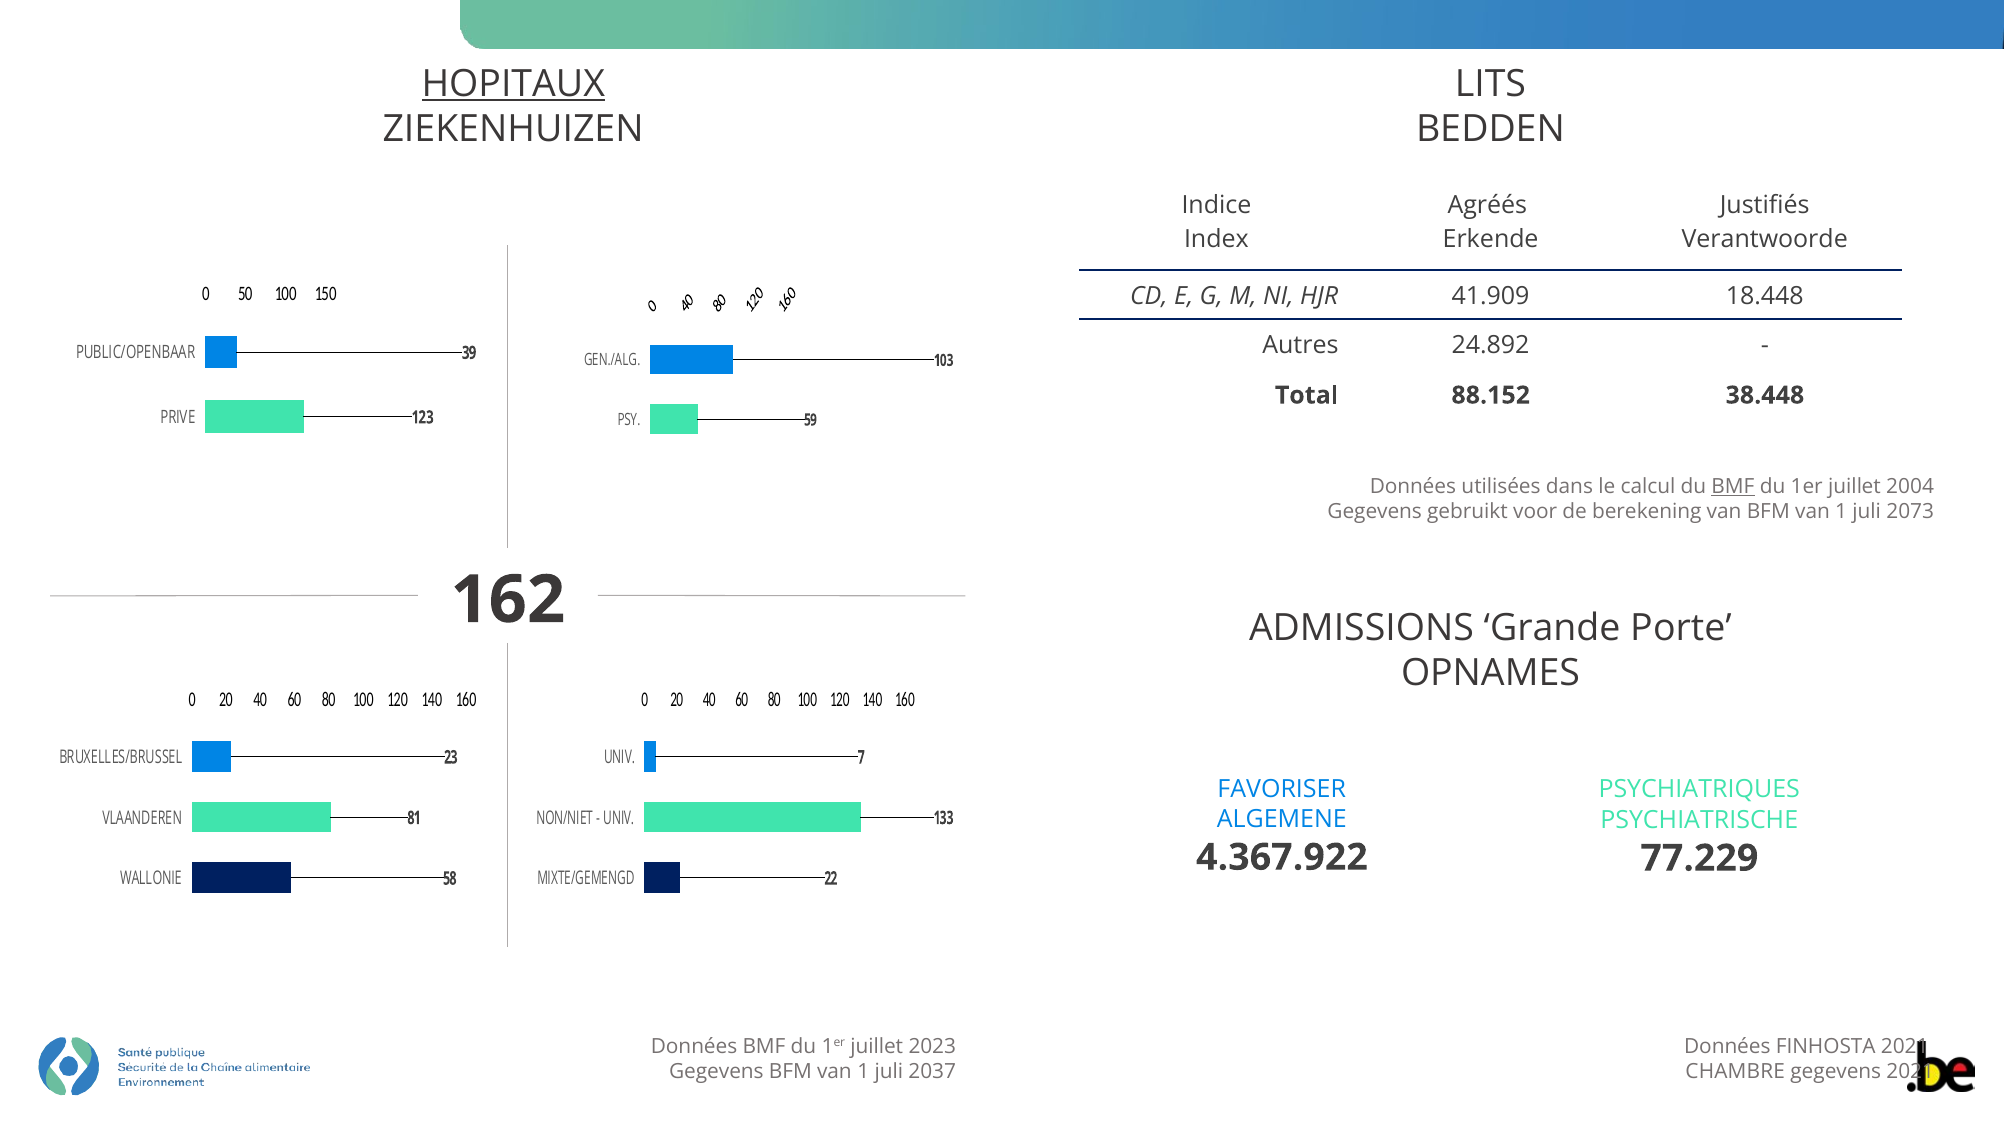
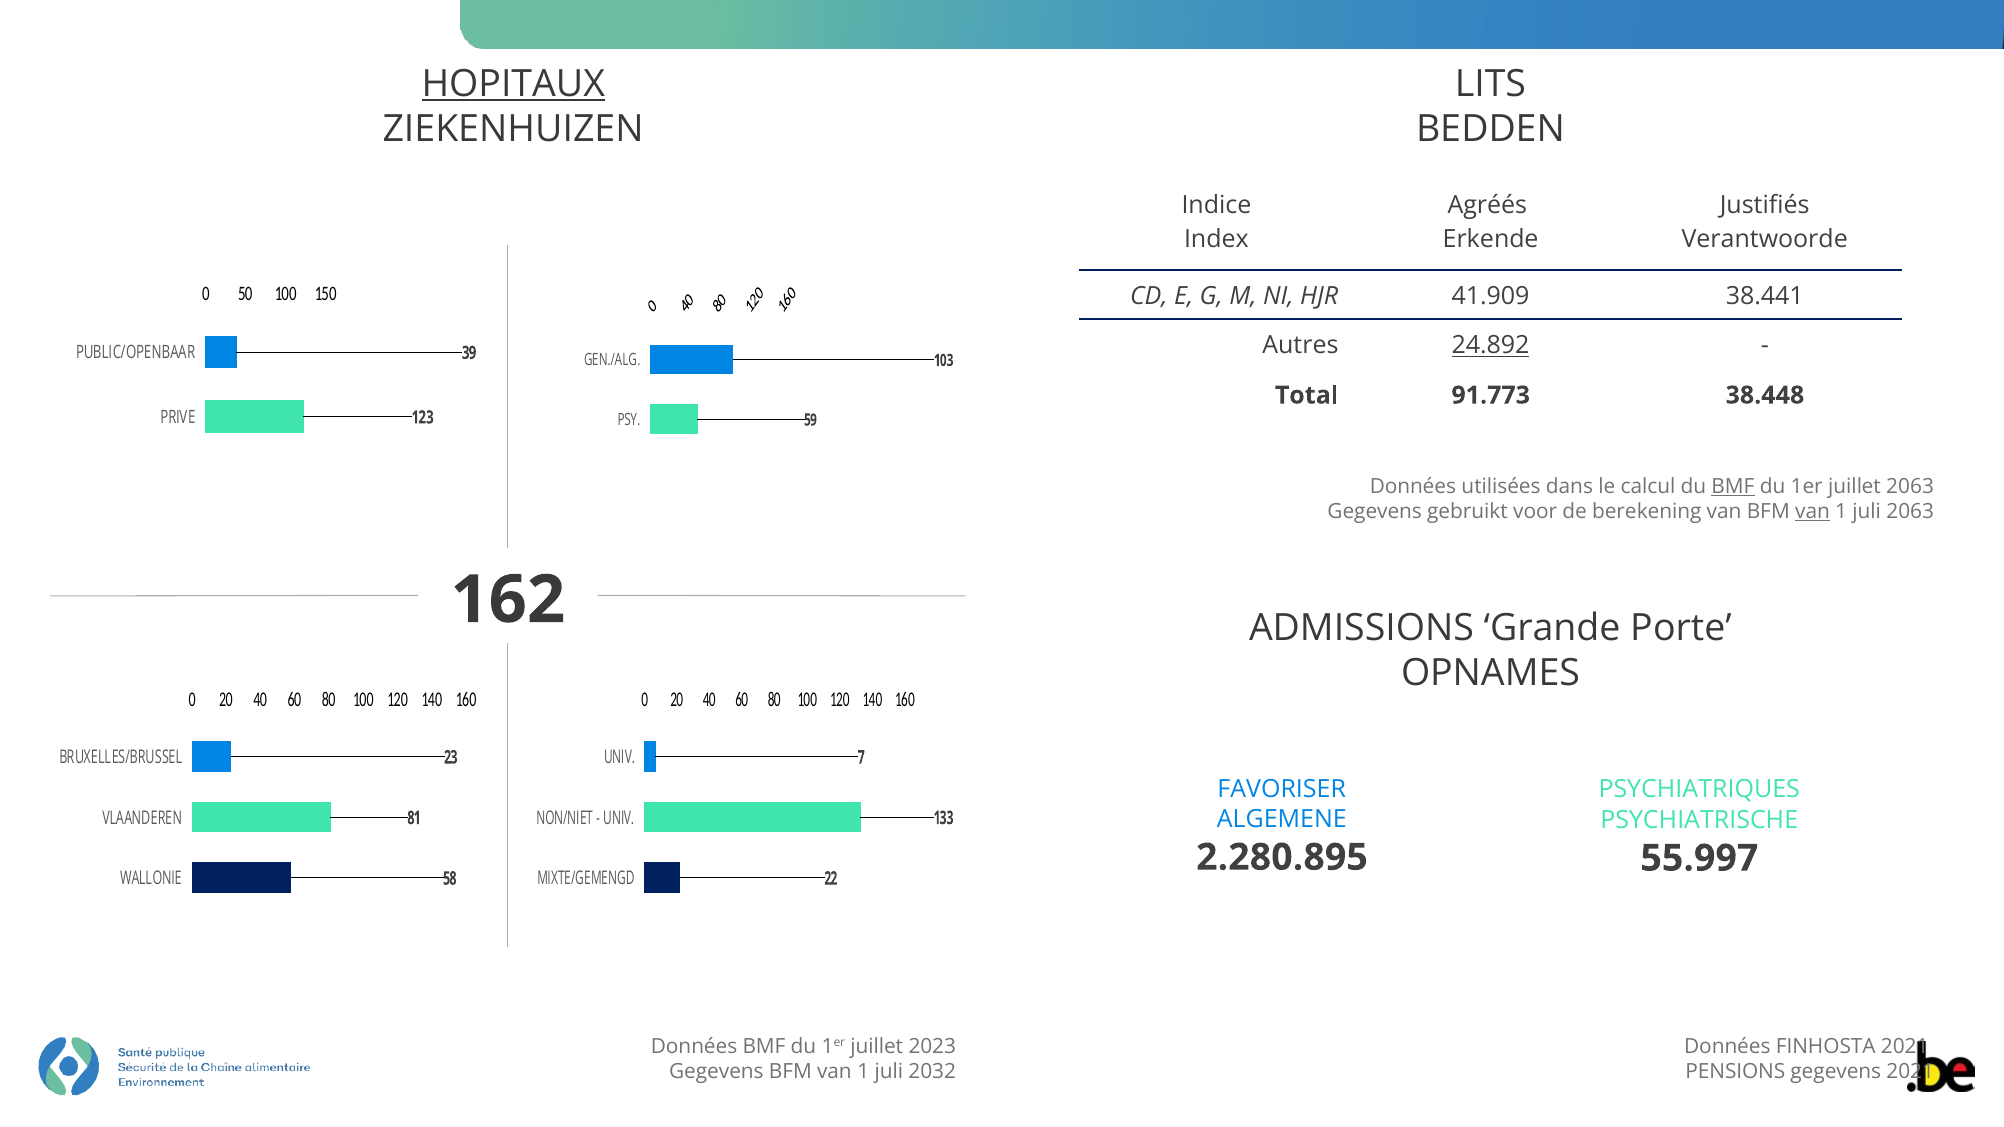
18.448: 18.448 -> 38.441
24.892 underline: none -> present
88.152: 88.152 -> 91.773
juillet 2004: 2004 -> 2063
van at (1812, 512) underline: none -> present
juli 2073: 2073 -> 2063
4.367.922: 4.367.922 -> 2.280.895
77.229: 77.229 -> 55.997
2037: 2037 -> 2032
CHAMBRE: CHAMBRE -> PENSIONS
